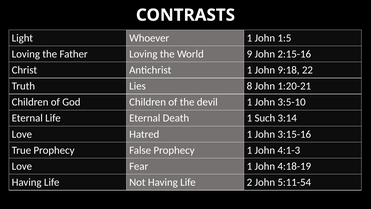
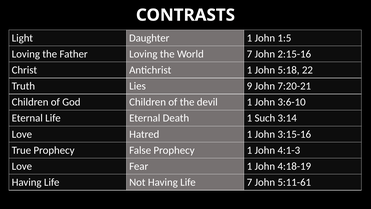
Whoever: Whoever -> Daughter
World 9: 9 -> 7
9:18: 9:18 -> 5:18
8: 8 -> 9
1:20-21: 1:20-21 -> 7:20-21
3:5-10: 3:5-10 -> 3:6-10
Life 2: 2 -> 7
5:11-54: 5:11-54 -> 5:11-61
